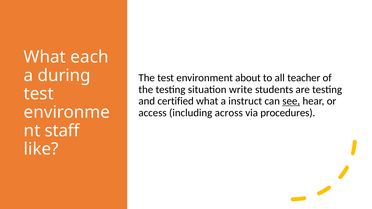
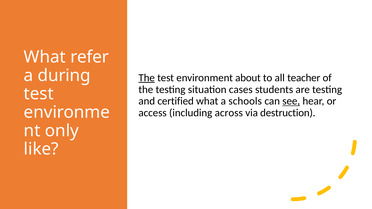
each: each -> refer
The at (147, 78) underline: none -> present
write: write -> cases
instruct: instruct -> schools
procedures: procedures -> destruction
staff: staff -> only
